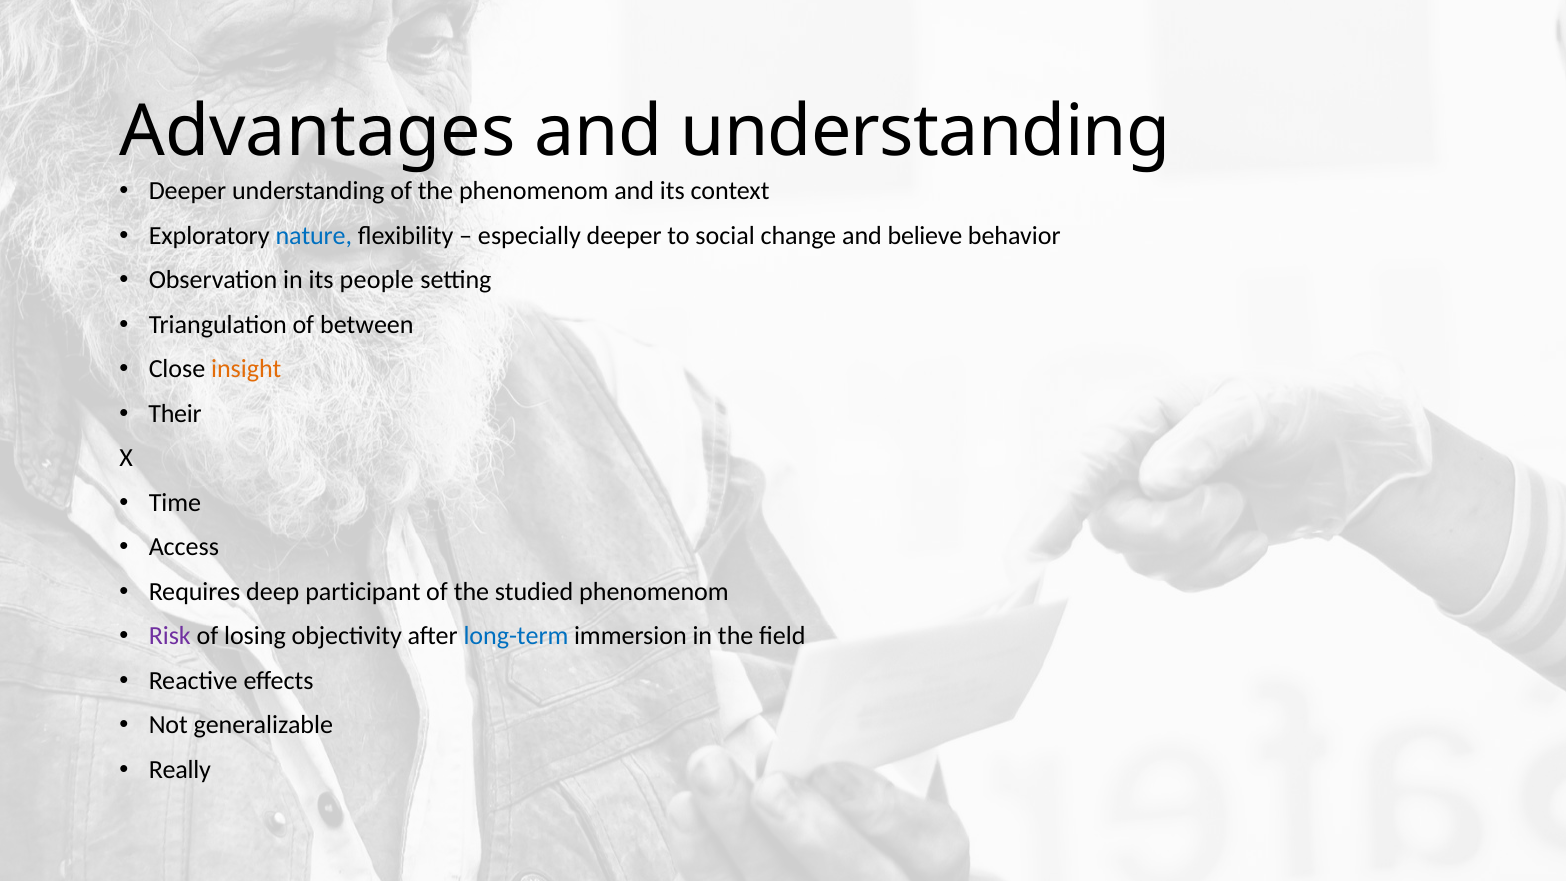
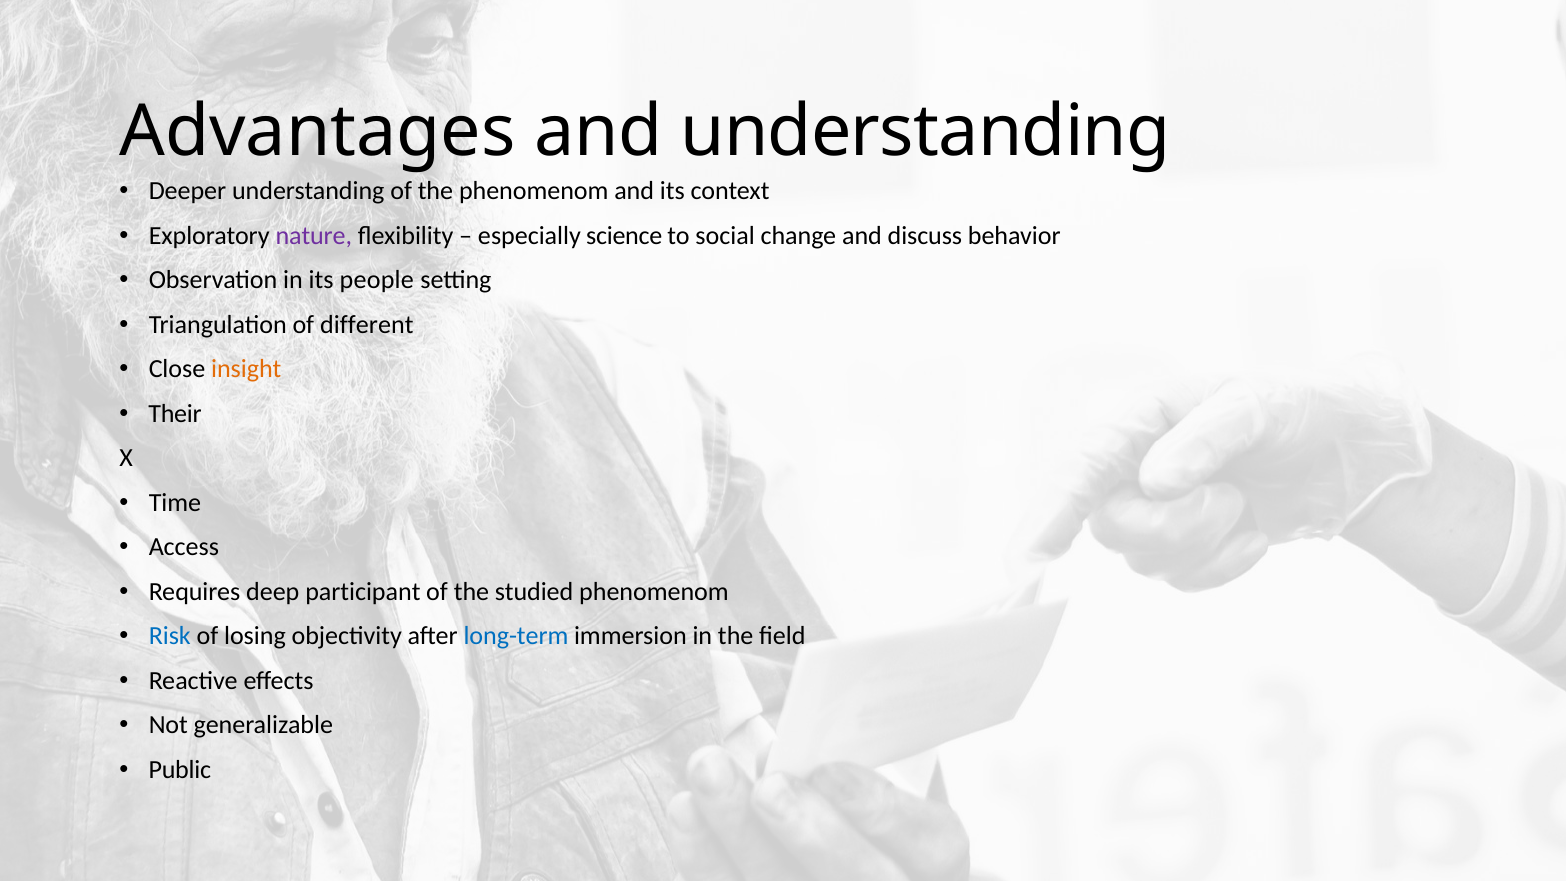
nature colour: blue -> purple
especially deeper: deeper -> science
believe: believe -> discuss
between: between -> different
Risk colour: purple -> blue
Really: Really -> Public
